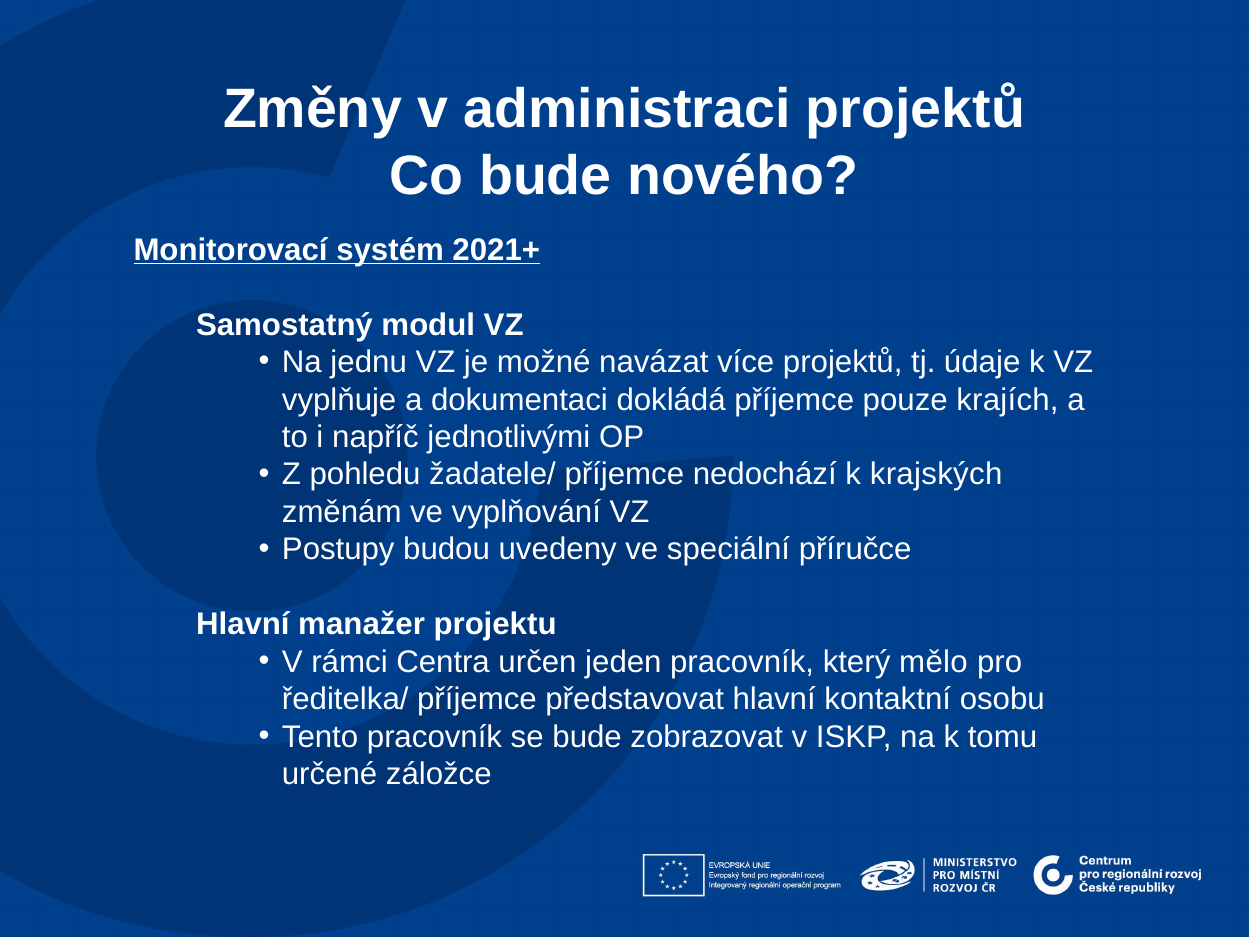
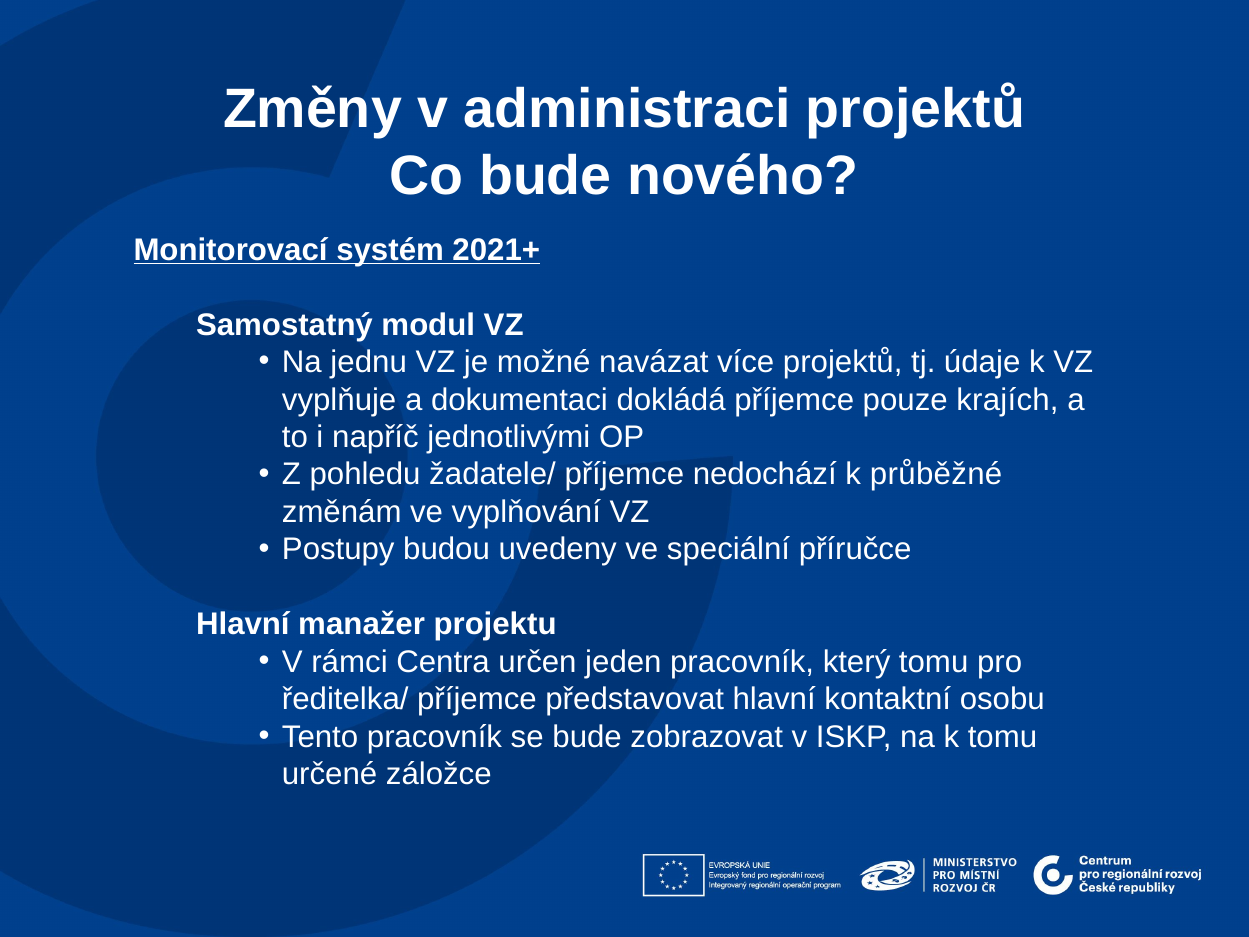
krajských: krajských -> průběžné
který mělo: mělo -> tomu
